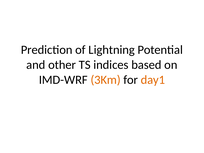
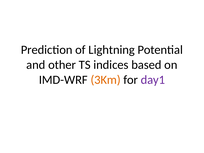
day1 colour: orange -> purple
